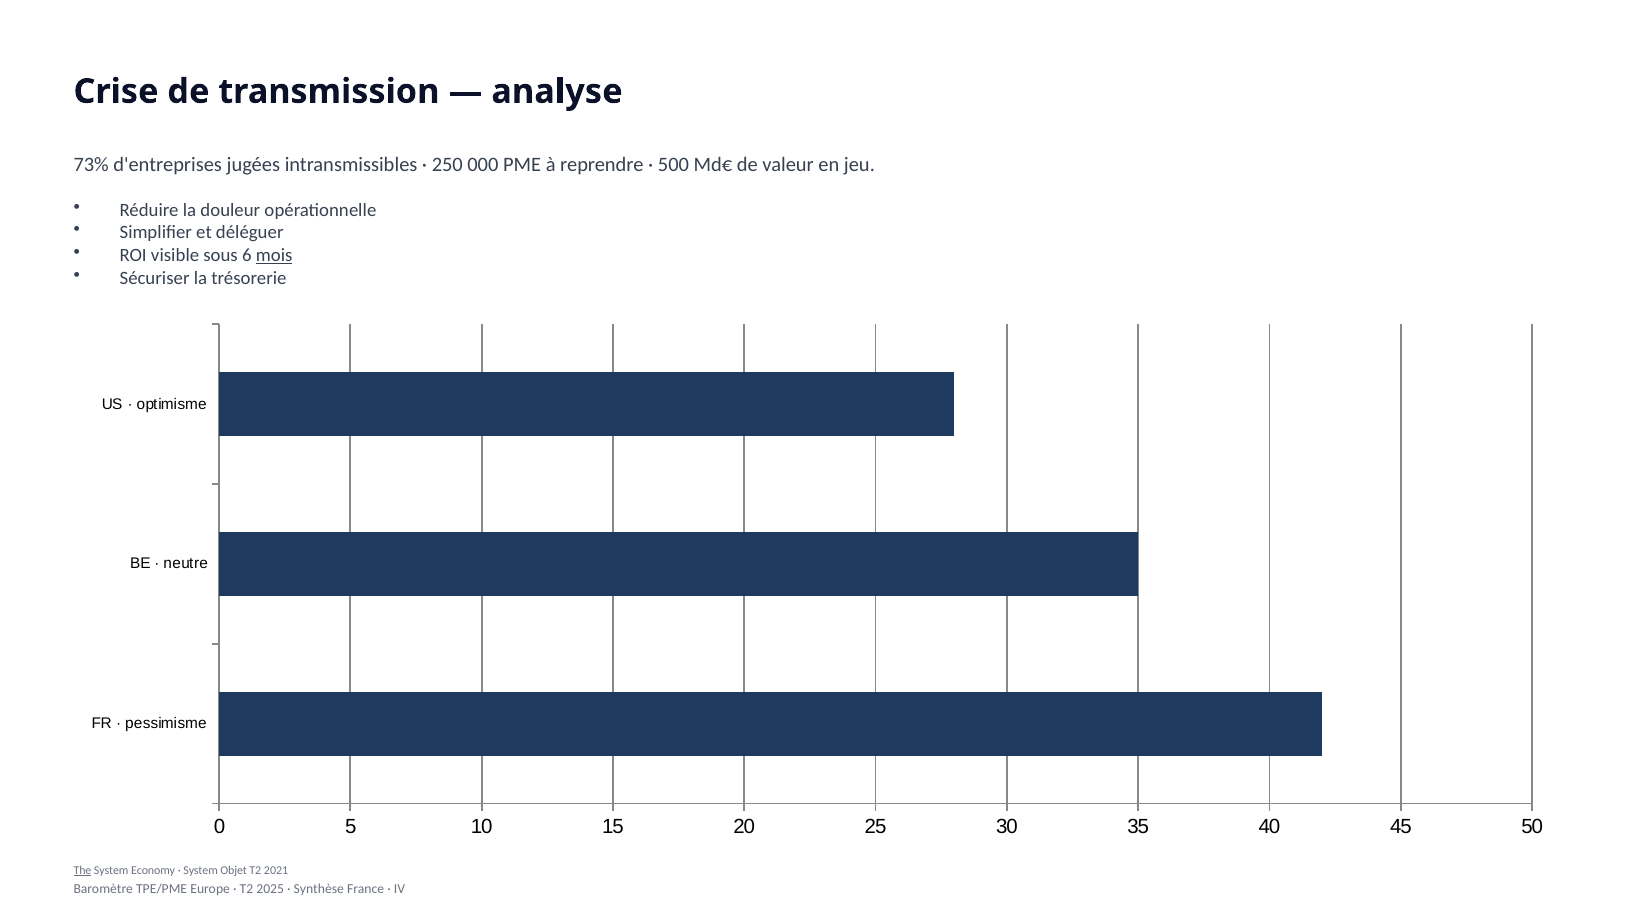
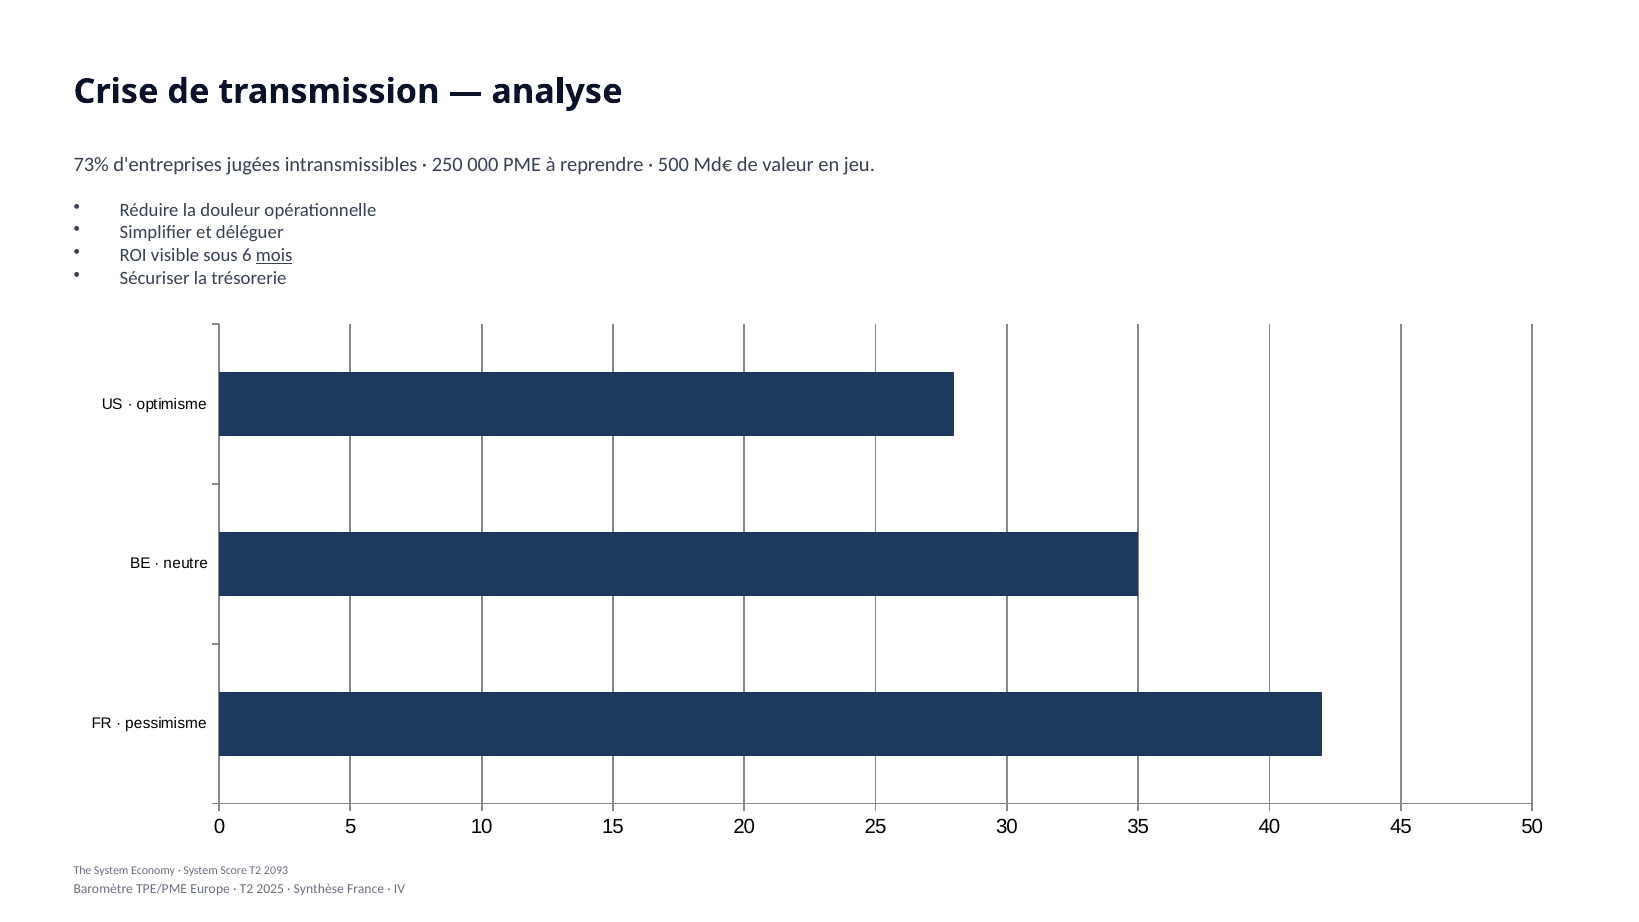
The underline: present -> none
Objet: Objet -> Score
2021: 2021 -> 2093
